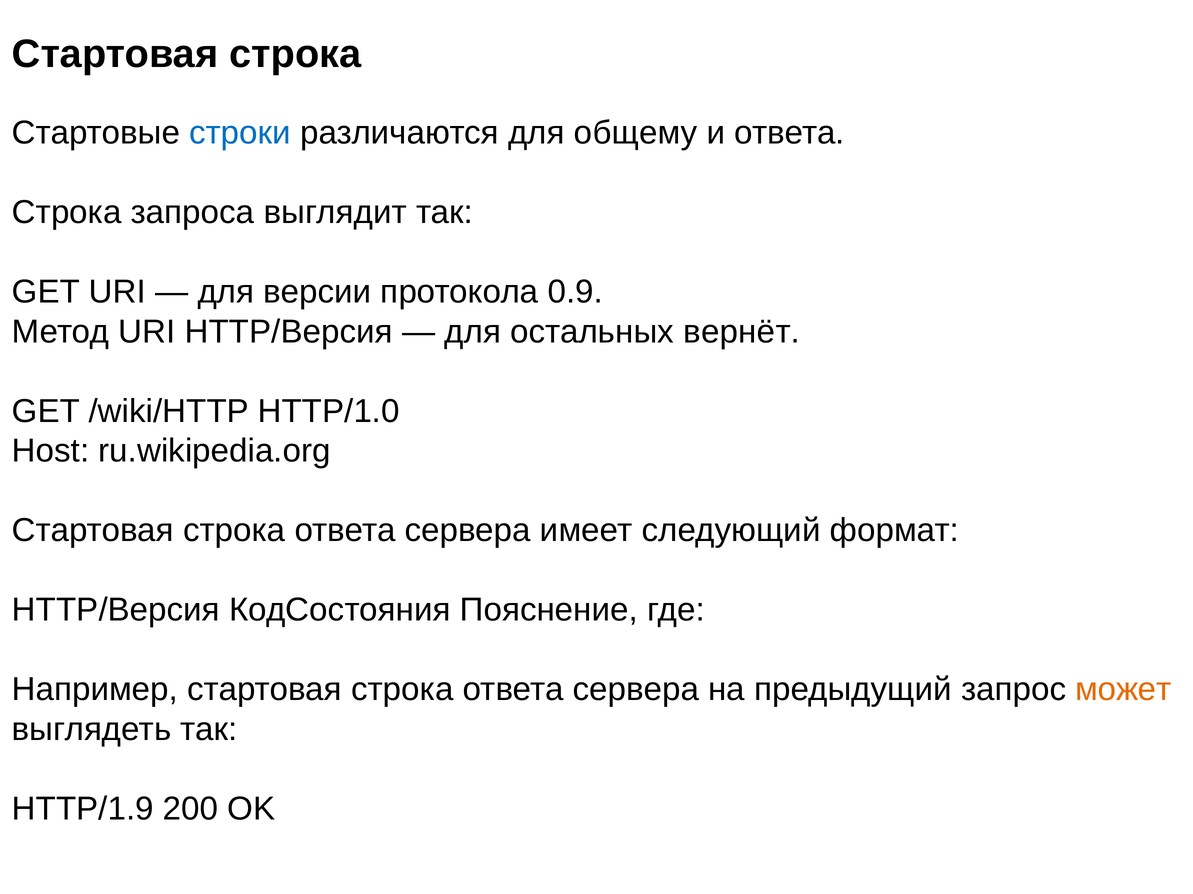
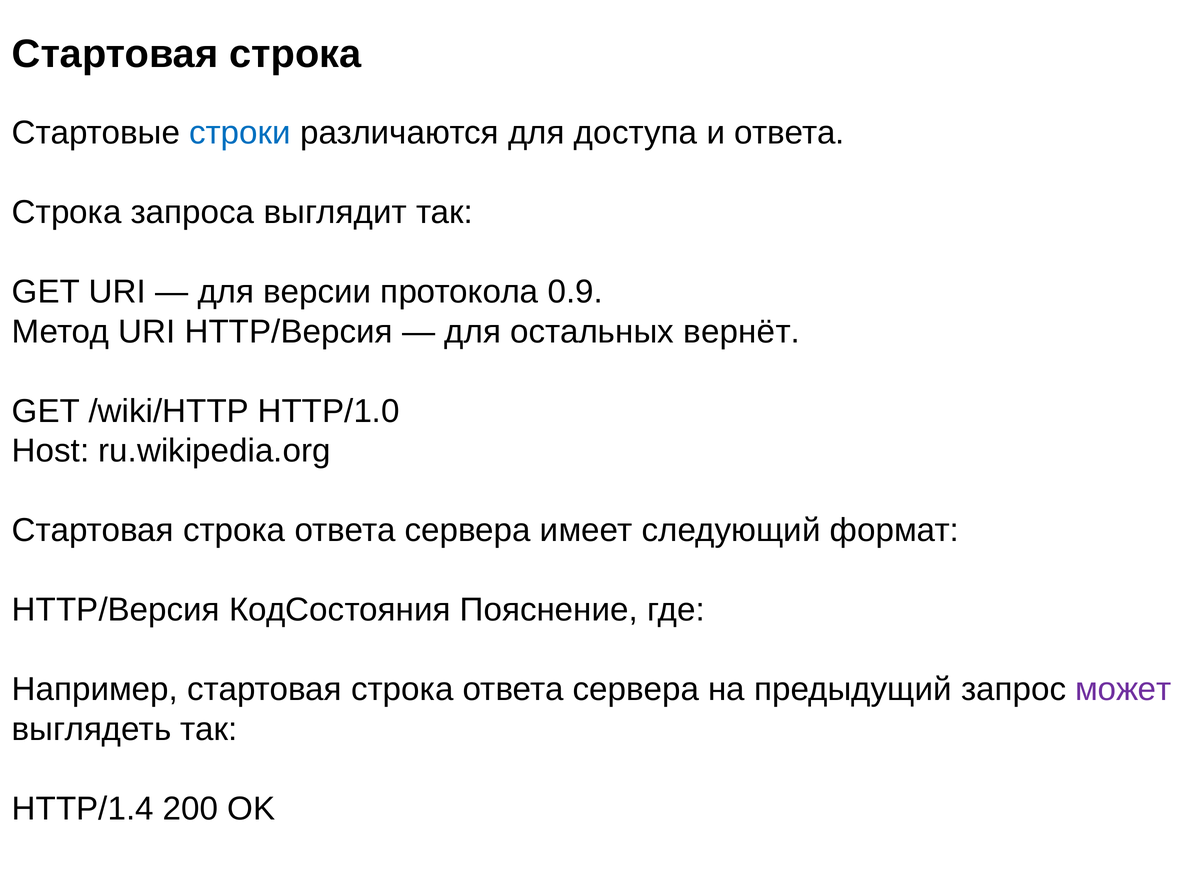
общему: общему -> доступа
может colour: orange -> purple
HTTP/1.9: HTTP/1.9 -> HTTP/1.4
